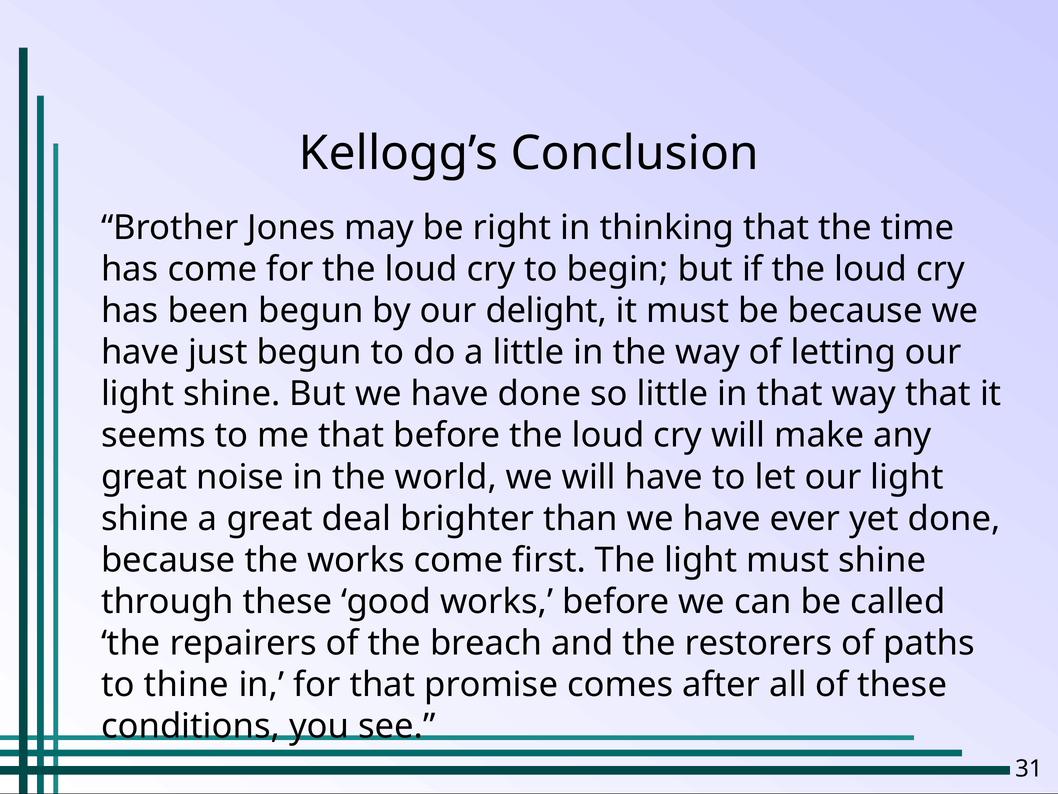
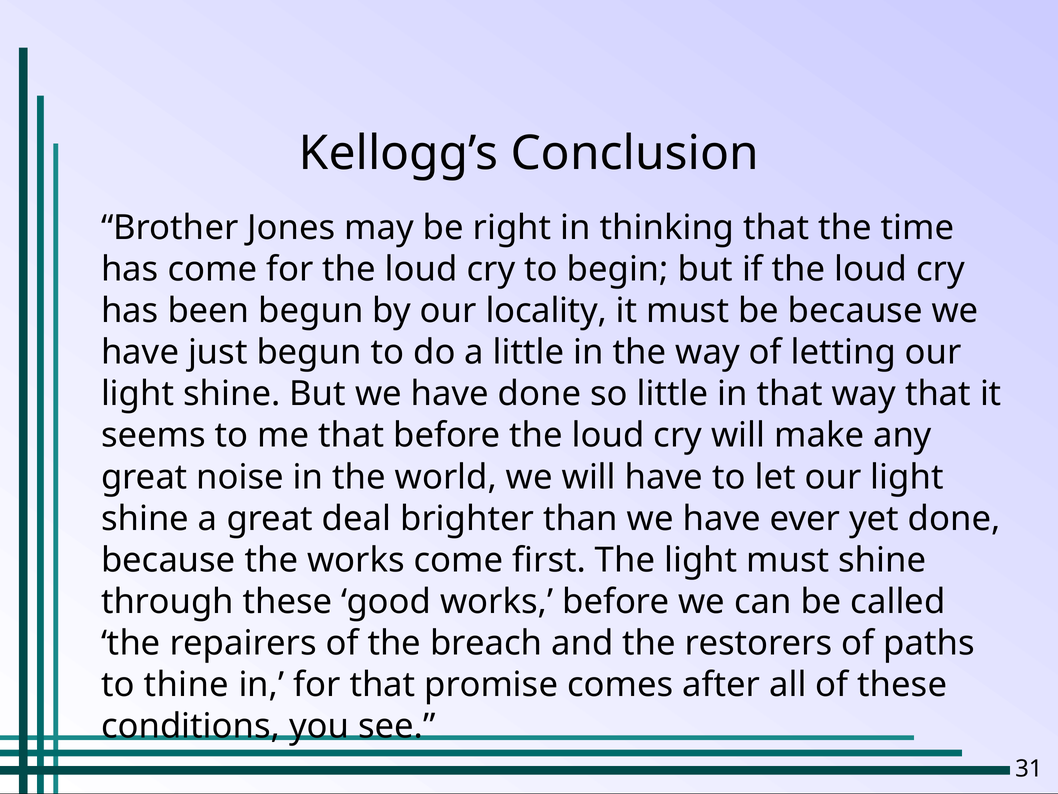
delight: delight -> locality
